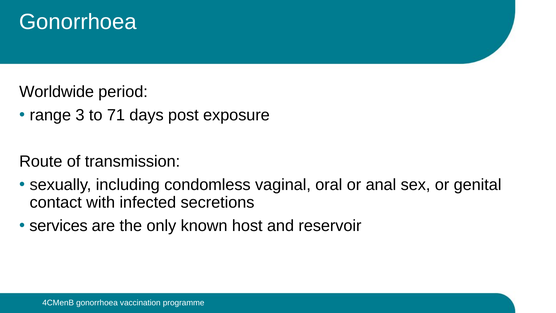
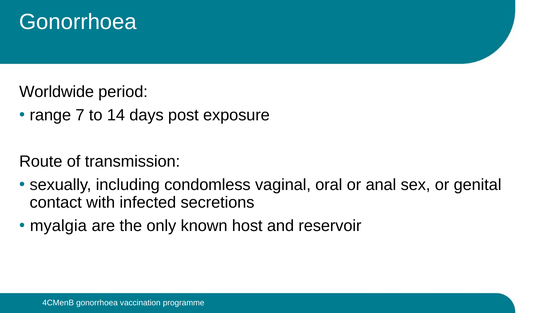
3: 3 -> 7
71: 71 -> 14
services: services -> myalgia
